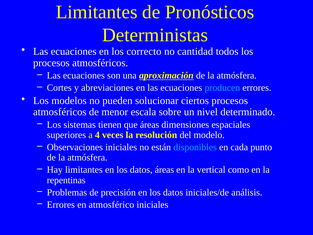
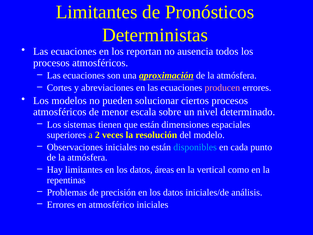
correcto: correcto -> reportan
cantidad: cantidad -> ausencia
producen colour: light blue -> pink
que áreas: áreas -> están
4: 4 -> 2
